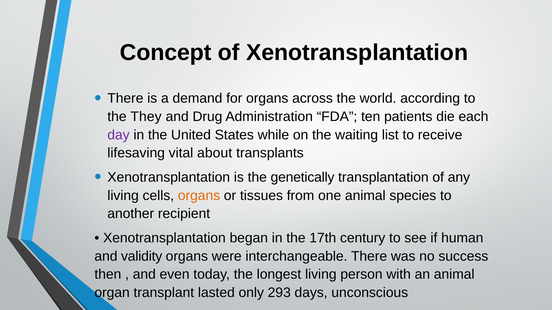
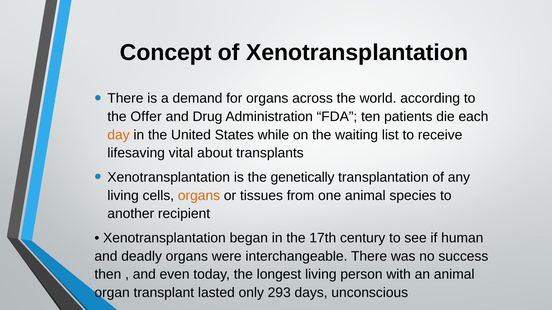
They: They -> Offer
day colour: purple -> orange
validity: validity -> deadly
